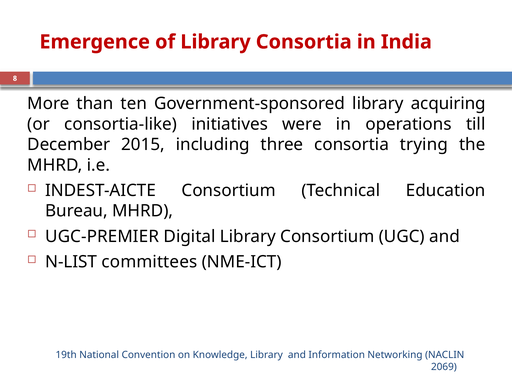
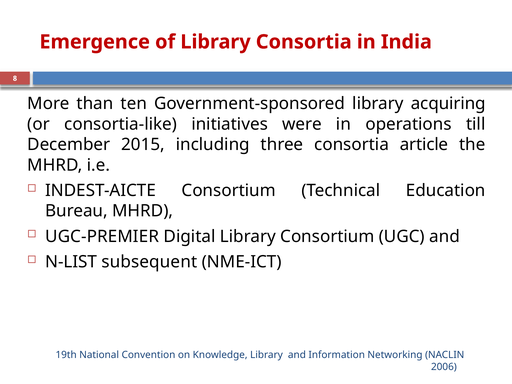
trying: trying -> article
committees: committees -> subsequent
2069: 2069 -> 2006
